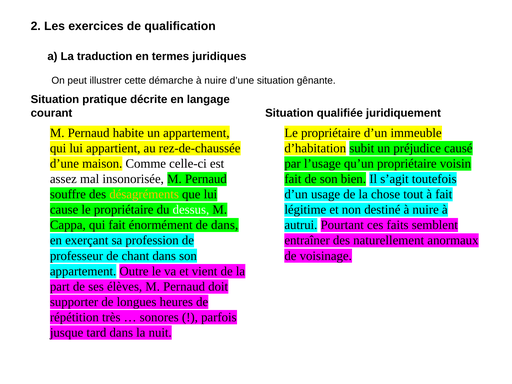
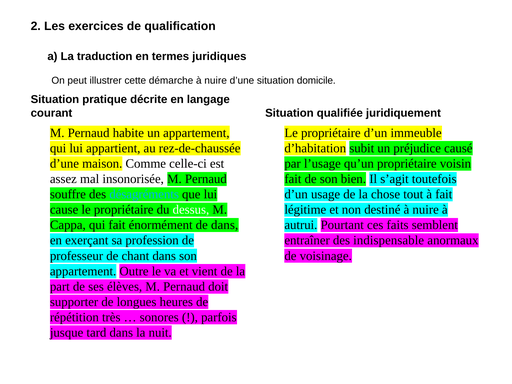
gênante: gênante -> domicile
désagréments colour: yellow -> light blue
naturellement: naturellement -> indispensable
